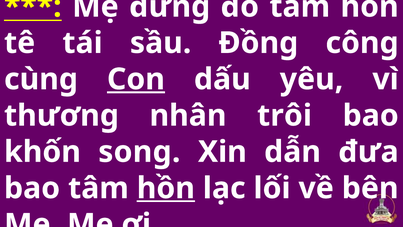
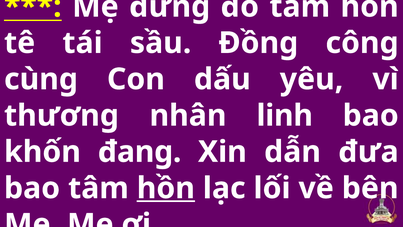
Con underline: present -> none
trôi: trôi -> linh
song: song -> đang
